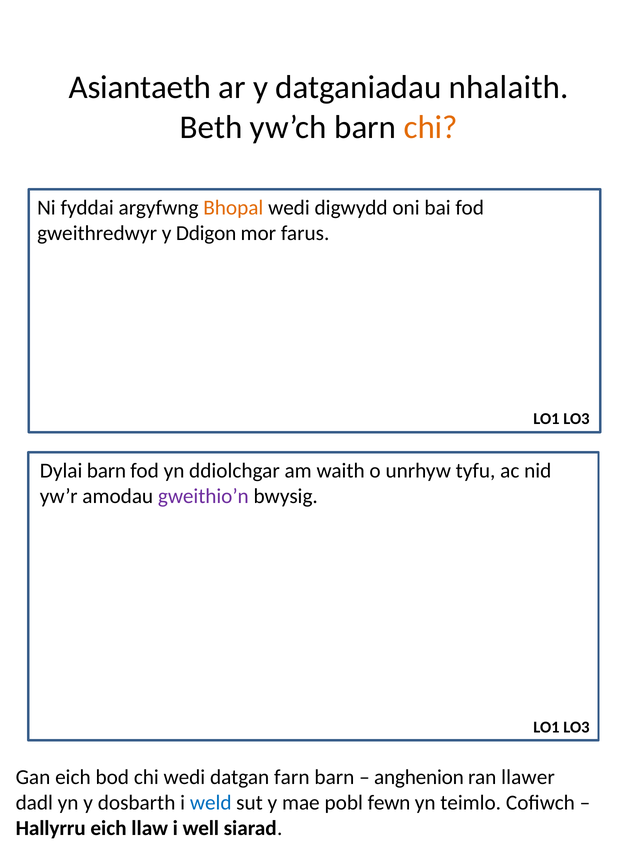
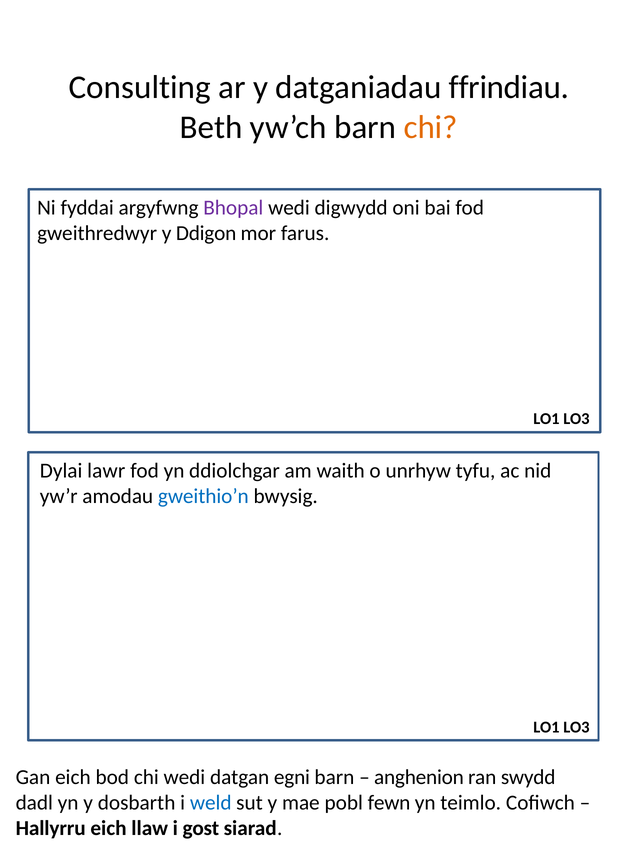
Asiantaeth: Asiantaeth -> Consulting
nhalaith: nhalaith -> ffrindiau
Bhopal colour: orange -> purple
Dylai barn: barn -> lawr
gweithio’n colour: purple -> blue
farn: farn -> egni
llawer: llawer -> swydd
well: well -> gost
